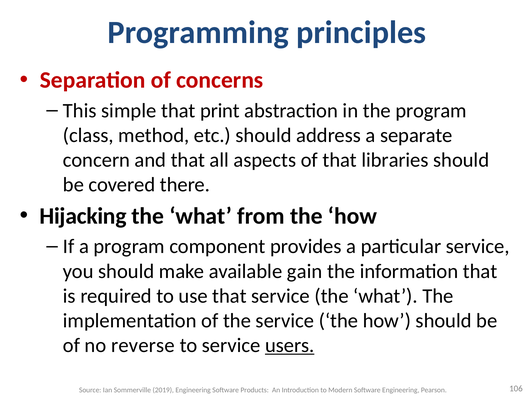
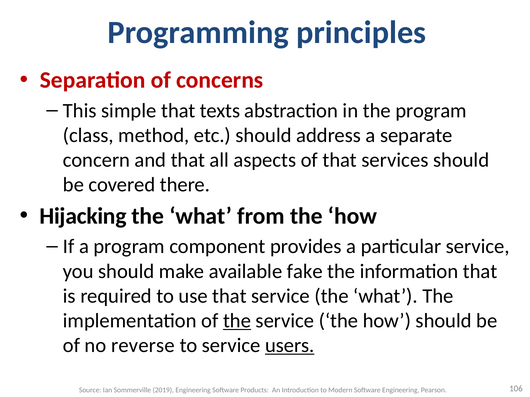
print: print -> texts
libraries: libraries -> services
gain: gain -> fake
the at (237, 321) underline: none -> present
